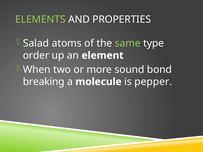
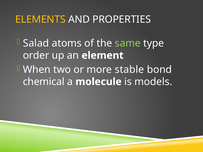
ELEMENTS colour: light green -> yellow
sound: sound -> stable
breaking: breaking -> chemical
pepper: pepper -> models
